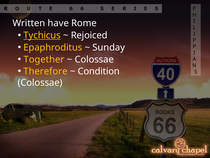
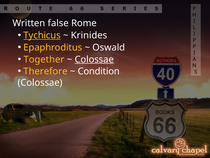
have: have -> false
Rejoiced: Rejoiced -> Krinides
Sunday: Sunday -> Oswald
Colossae at (94, 59) underline: none -> present
